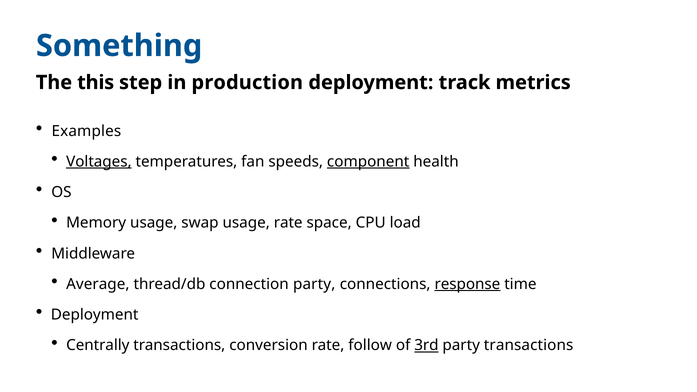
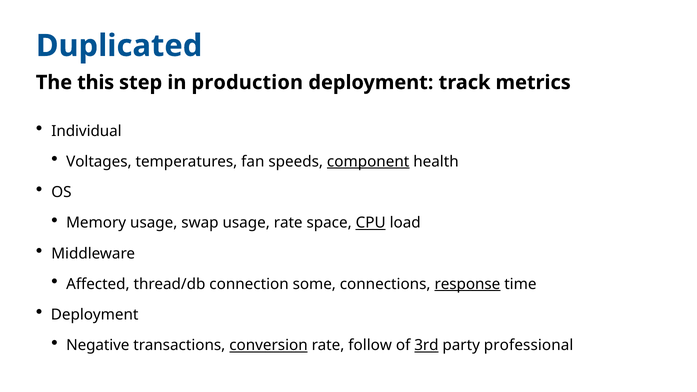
Something: Something -> Duplicated
Examples: Examples -> Individual
Voltages underline: present -> none
CPU underline: none -> present
Average: Average -> Affected
connection party: party -> some
Centrally: Centrally -> Negative
conversion underline: none -> present
party transactions: transactions -> professional
